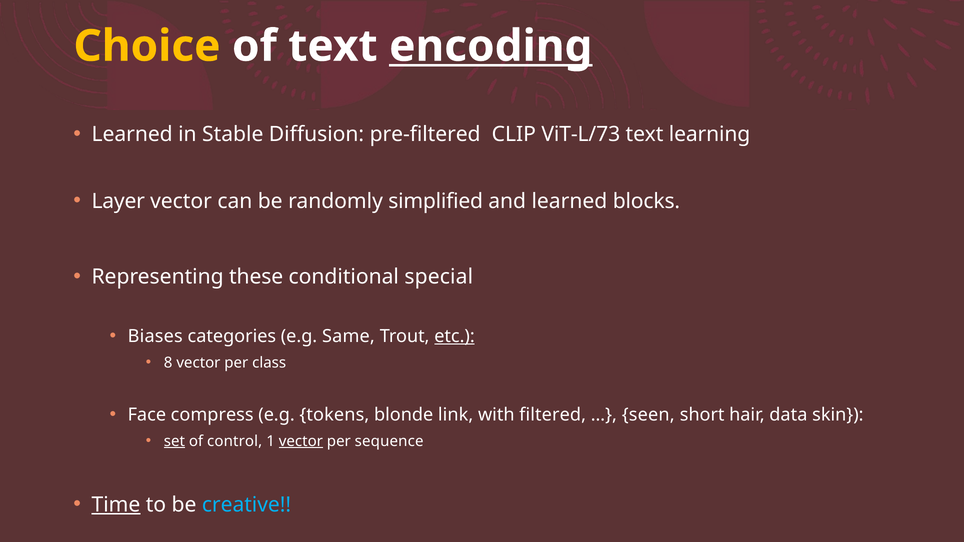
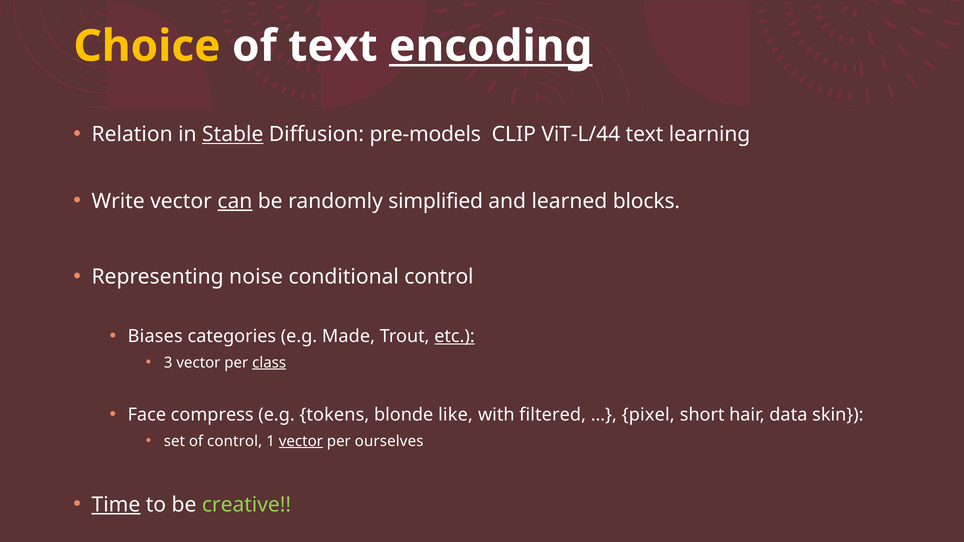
Learned at (132, 135): Learned -> Relation
Stable underline: none -> present
pre-filtered: pre-filtered -> pre-models
ViT-L/73: ViT-L/73 -> ViT-L/44
Layer: Layer -> Write
can underline: none -> present
these: these -> noise
conditional special: special -> control
Same: Same -> Made
8: 8 -> 3
class underline: none -> present
link: link -> like
seen: seen -> pixel
set underline: present -> none
sequence: sequence -> ourselves
creative colour: light blue -> light green
